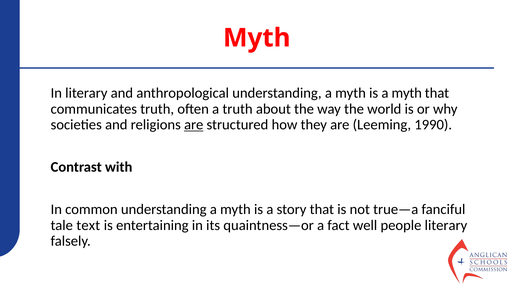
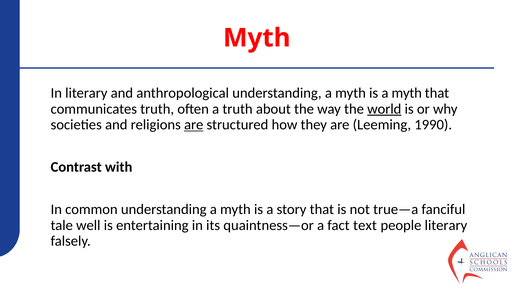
world underline: none -> present
text: text -> well
well: well -> text
